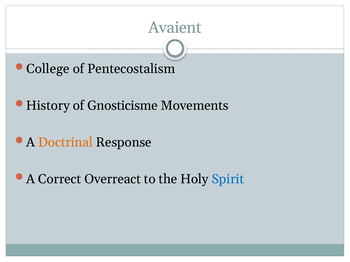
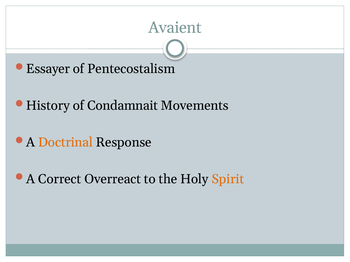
College: College -> Essayer
Gnosticisme: Gnosticisme -> Condamnait
Spirit colour: blue -> orange
